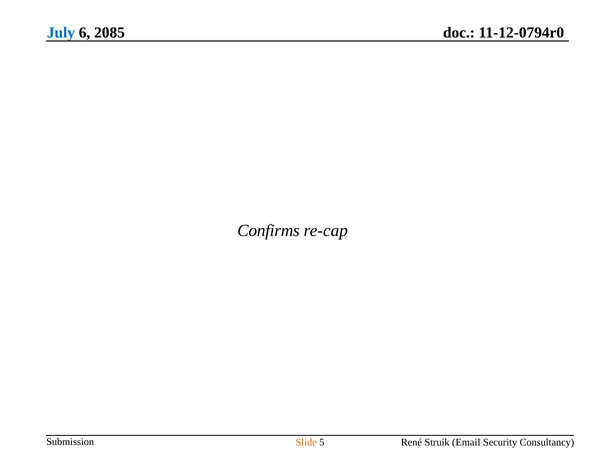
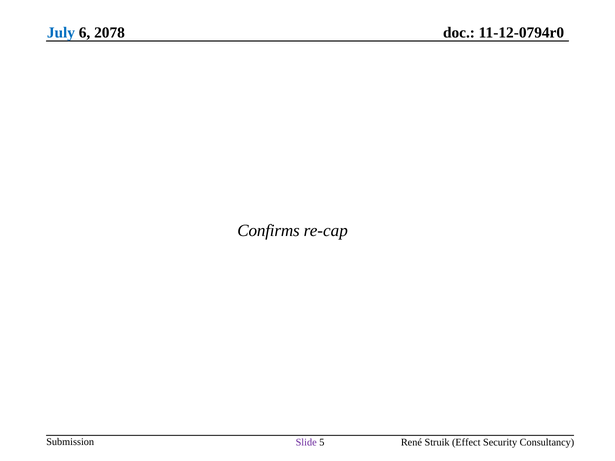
2085: 2085 -> 2078
Slide colour: orange -> purple
Email: Email -> Effect
